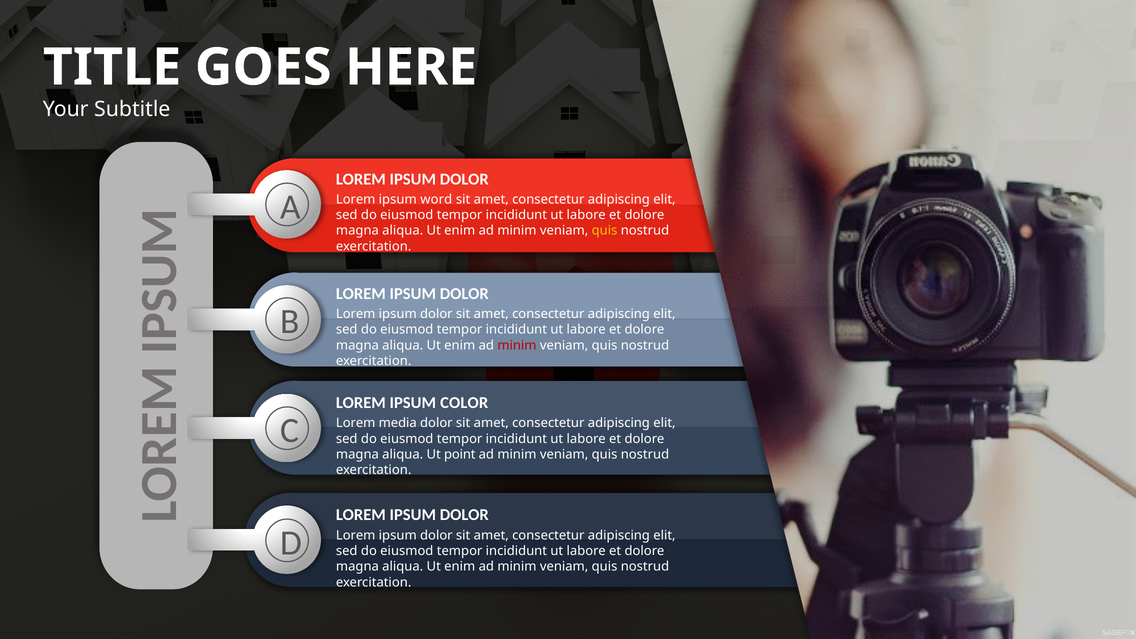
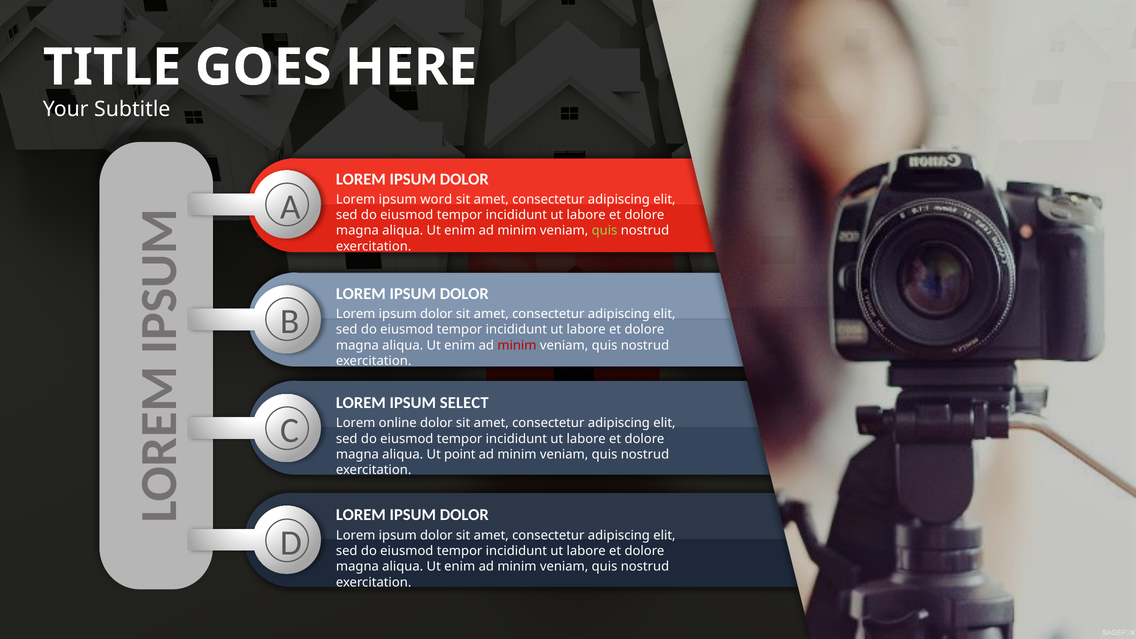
quis at (605, 231) colour: yellow -> light green
COLOR: COLOR -> SELECT
media: media -> online
